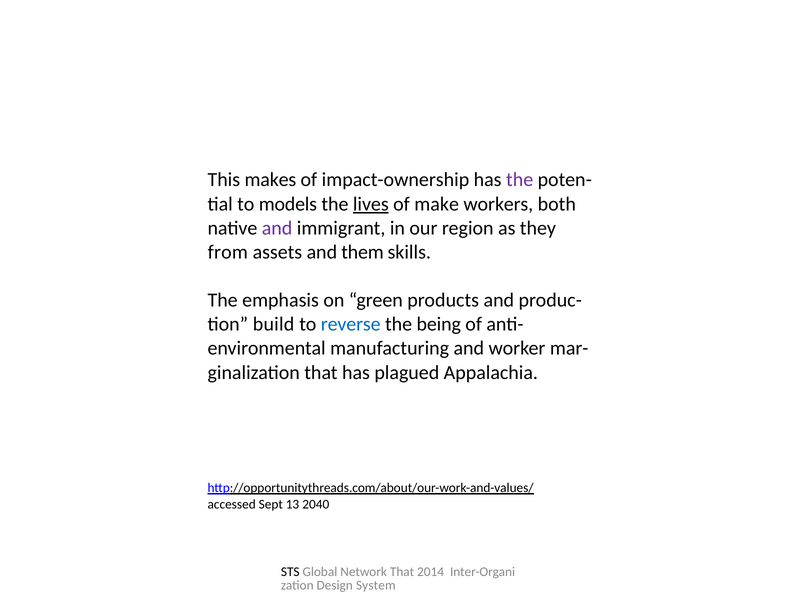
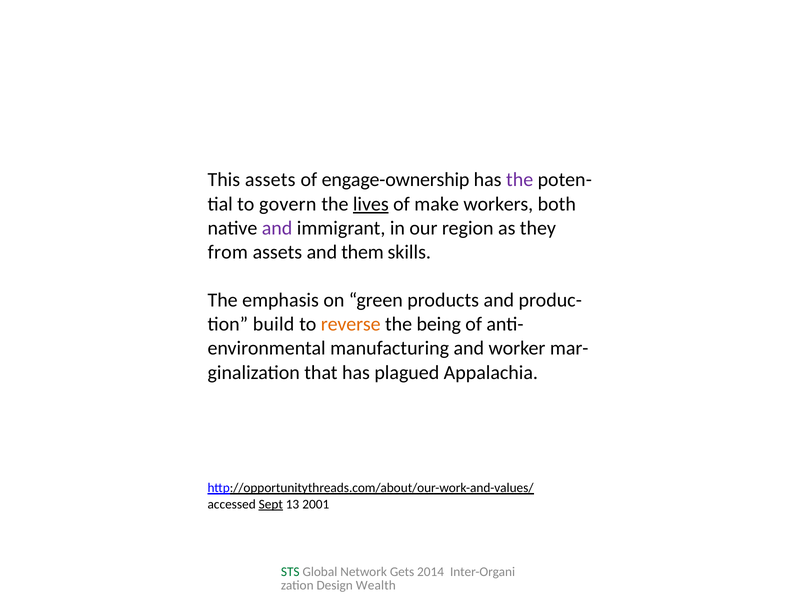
This makes: makes -> assets
impact-ownership: impact-ownership -> engage-ownership
models: models -> govern
reverse colour: blue -> orange
Sept underline: none -> present
2040: 2040 -> 2001
STS colour: black -> green
Network That: That -> Gets
System: System -> Wealth
